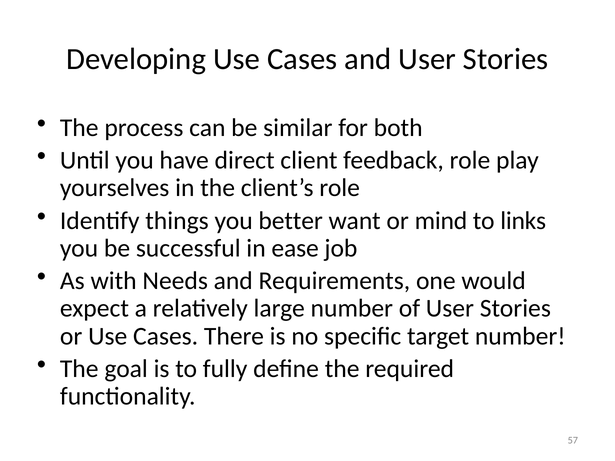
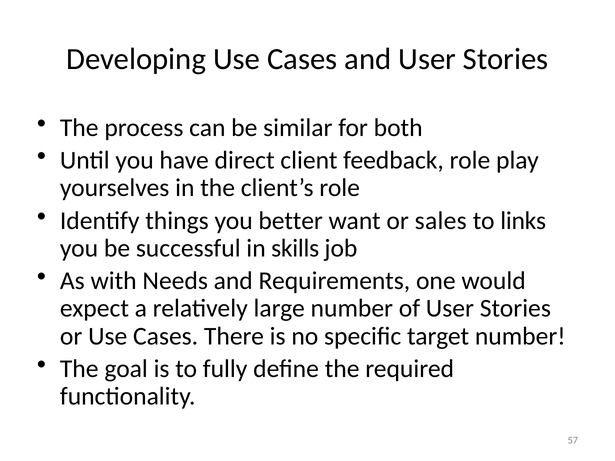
mind: mind -> sales
ease: ease -> skills
